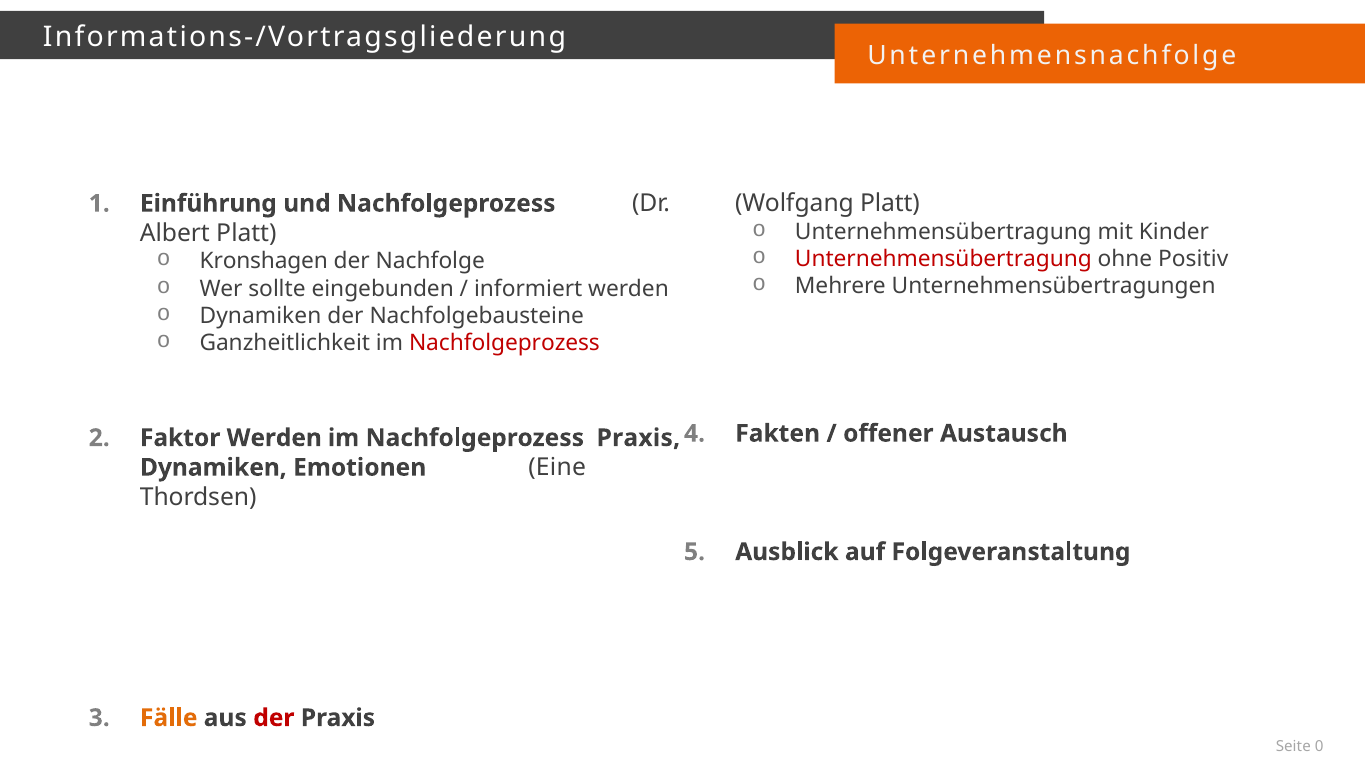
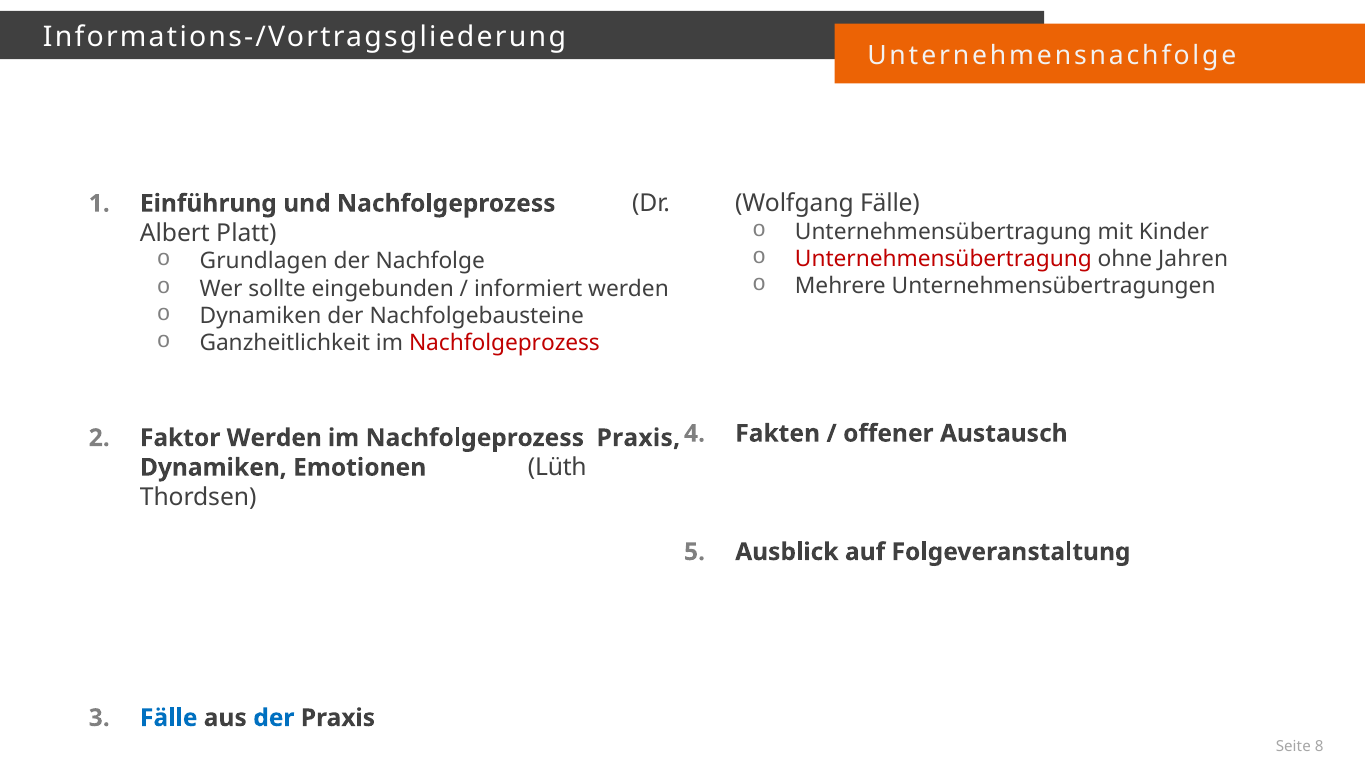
Wolfgang Platt: Platt -> Fälle
Positiv: Positiv -> Jahren
Kronshagen: Kronshagen -> Grundlagen
Eine: Eine -> Lüth
Fälle at (169, 718) colour: orange -> blue
der at (274, 718) colour: red -> blue
0: 0 -> 8
